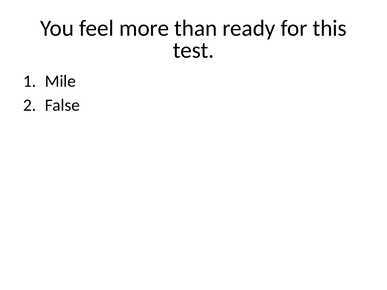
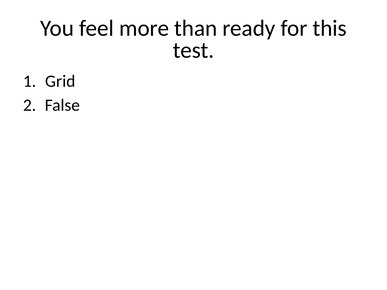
Mile: Mile -> Grid
